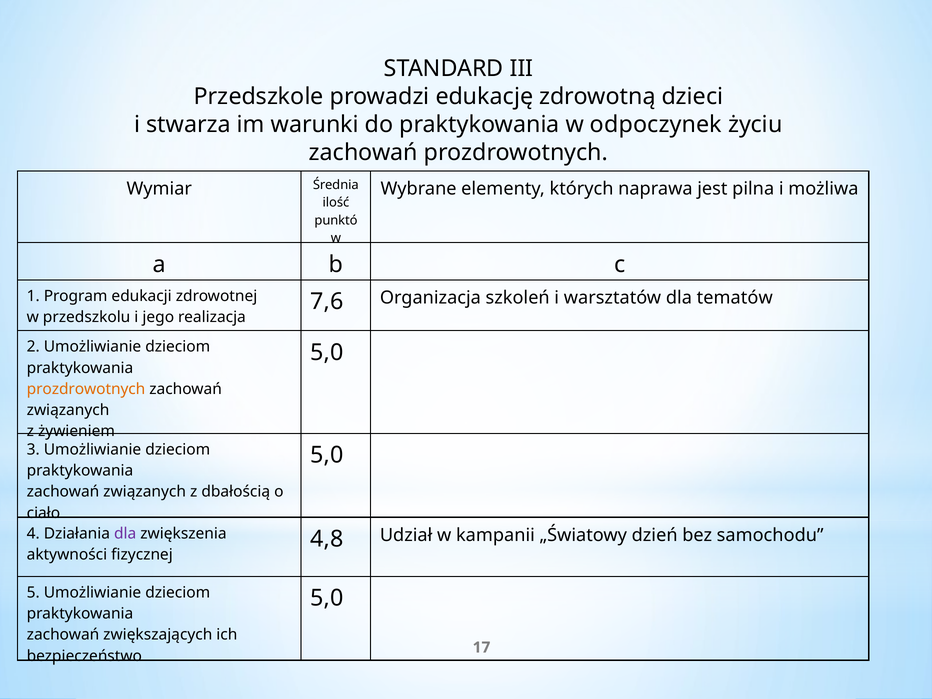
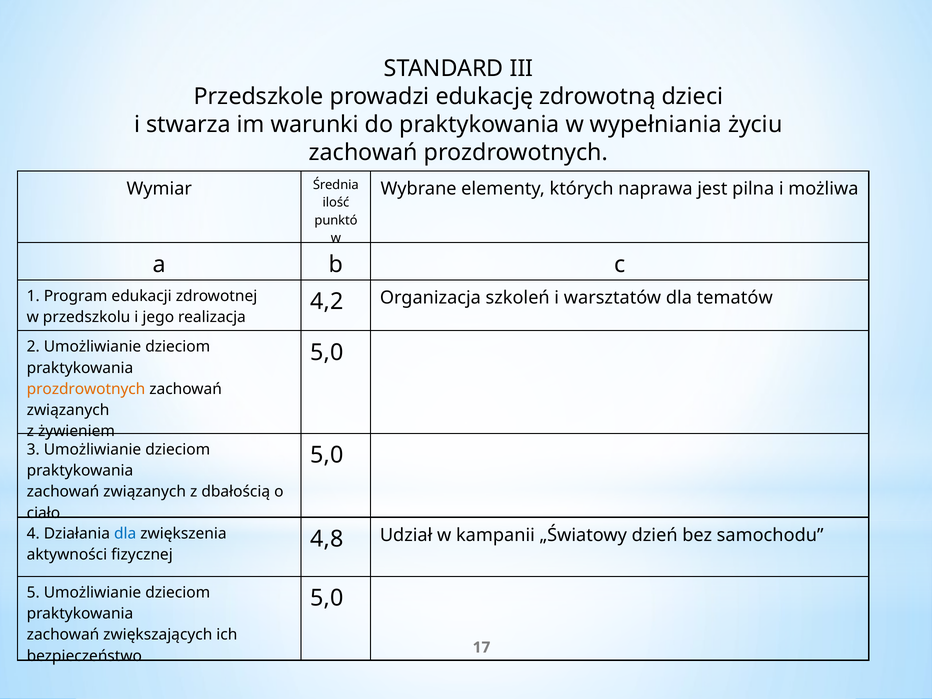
odpoczynek: odpoczynek -> wypełniania
7,6: 7,6 -> 4,2
dla at (125, 533) colour: purple -> blue
